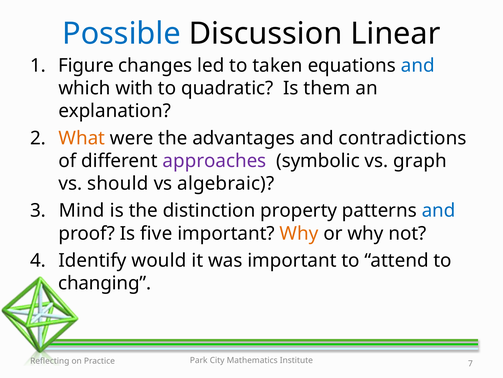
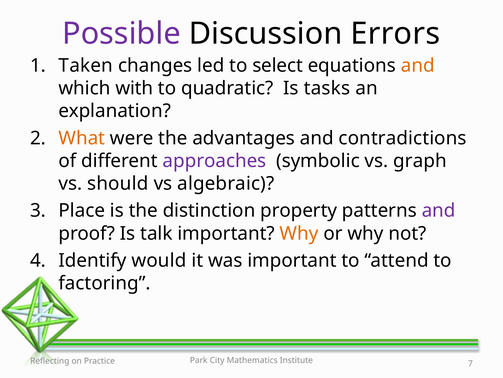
Possible colour: blue -> purple
Linear: Linear -> Errors
Figure: Figure -> Taken
taken: taken -> select
and at (418, 65) colour: blue -> orange
them: them -> tasks
Mind: Mind -> Place
and at (439, 210) colour: blue -> purple
five: five -> talk
changing: changing -> factoring
